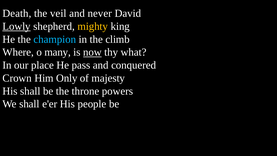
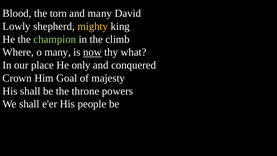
Death: Death -> Blood
veil: veil -> torn
and never: never -> many
Lowly underline: present -> none
champion colour: light blue -> light green
pass: pass -> only
Only: Only -> Goal
